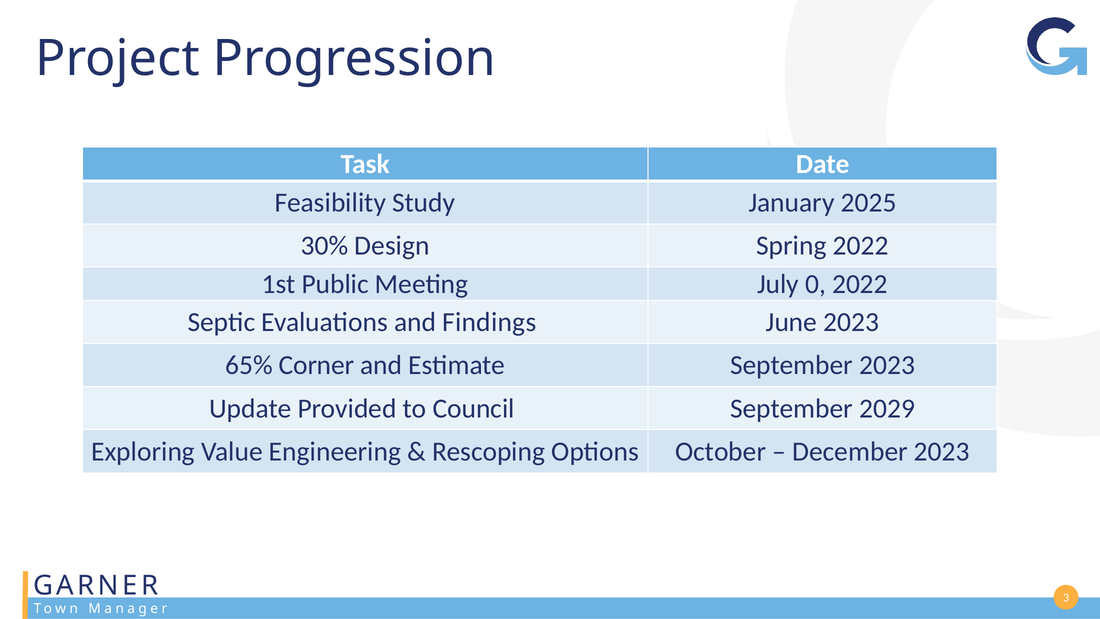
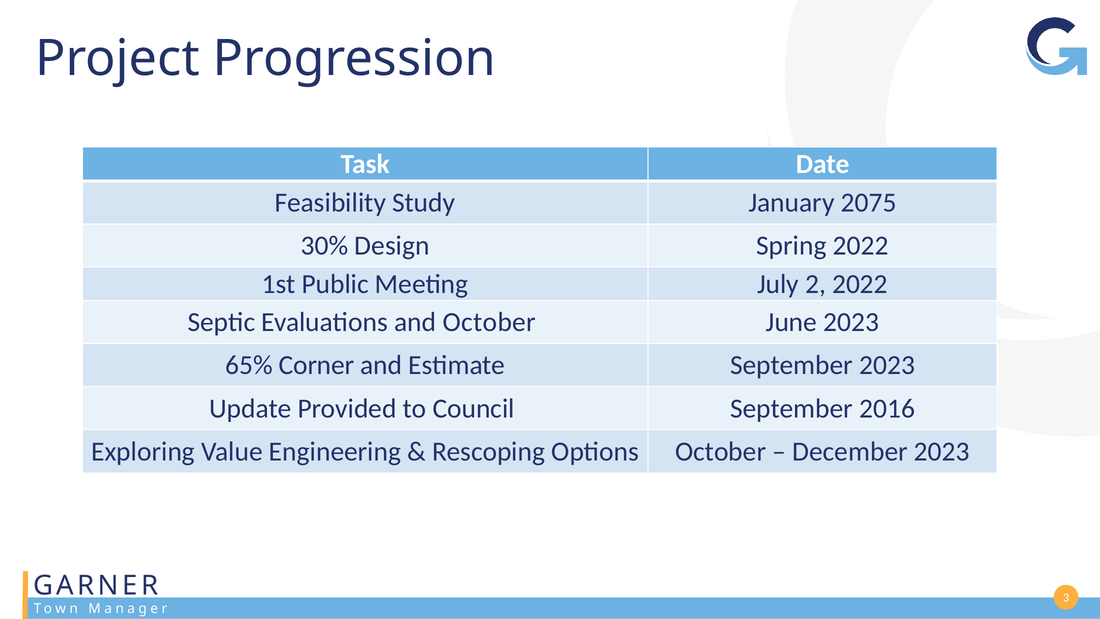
2025: 2025 -> 2075
0: 0 -> 2
and Findings: Findings -> October
2029: 2029 -> 2016
